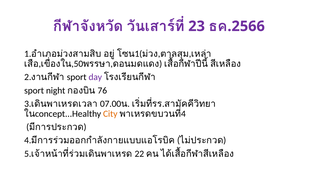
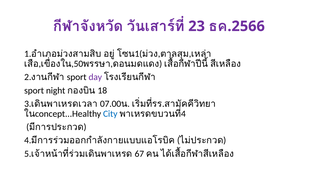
76: 76 -> 18
City colour: orange -> blue
22: 22 -> 67
